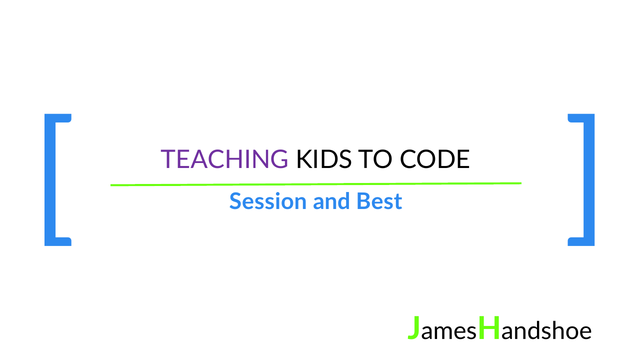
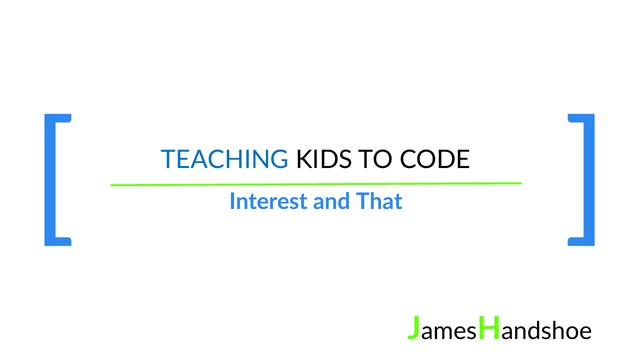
TEACHING colour: purple -> blue
Session: Session -> Interest
Best: Best -> That
